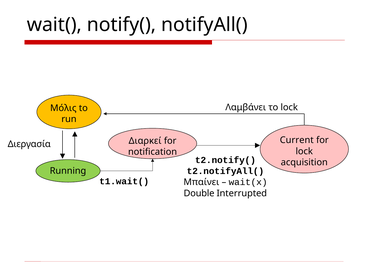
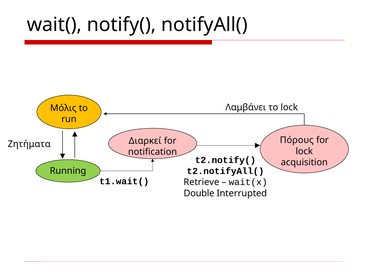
Current: Current -> Πόρους
Διεργασία: Διεργασία -> Ζητήματα
Μπαίνει: Μπαίνει -> Retrieve
